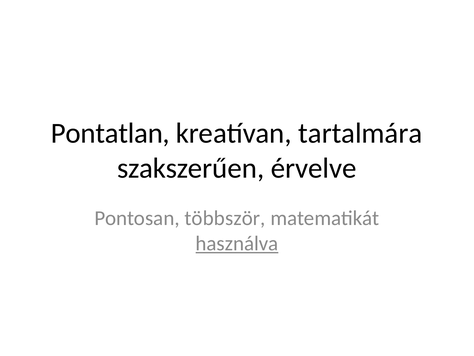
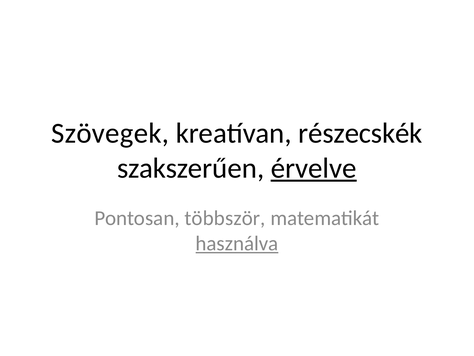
Pontatlan: Pontatlan -> Szövegek
tartalmára: tartalmára -> részecskék
érvelve underline: none -> present
